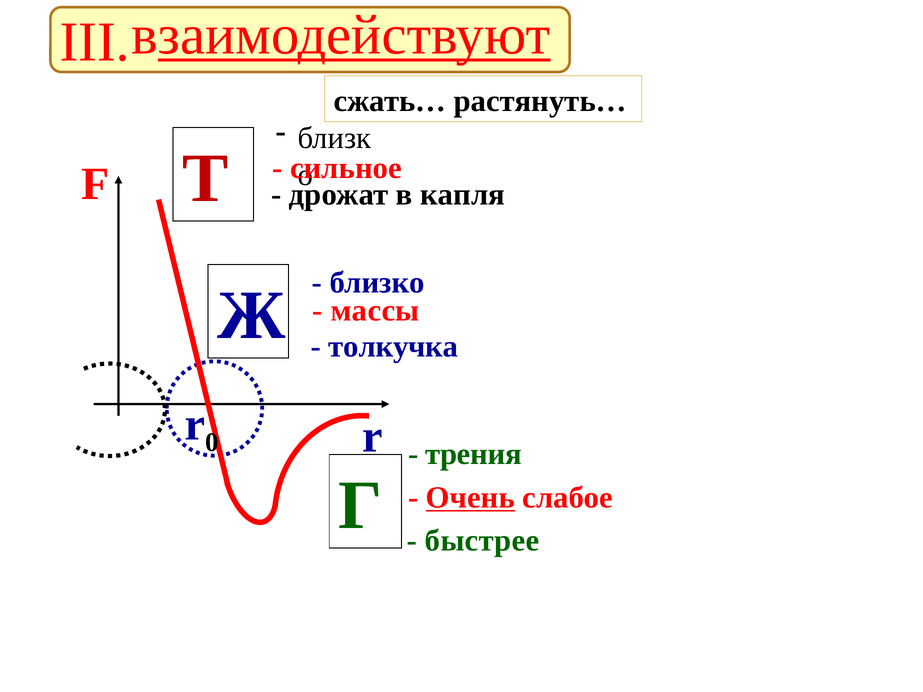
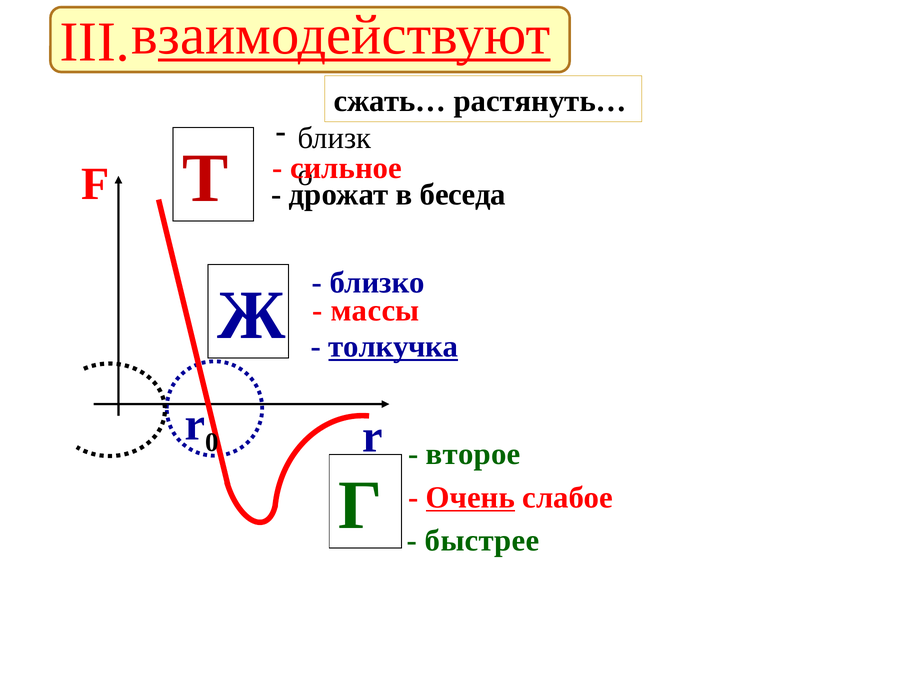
капля: капля -> беседа
толкучка underline: none -> present
трения: трения -> второе
